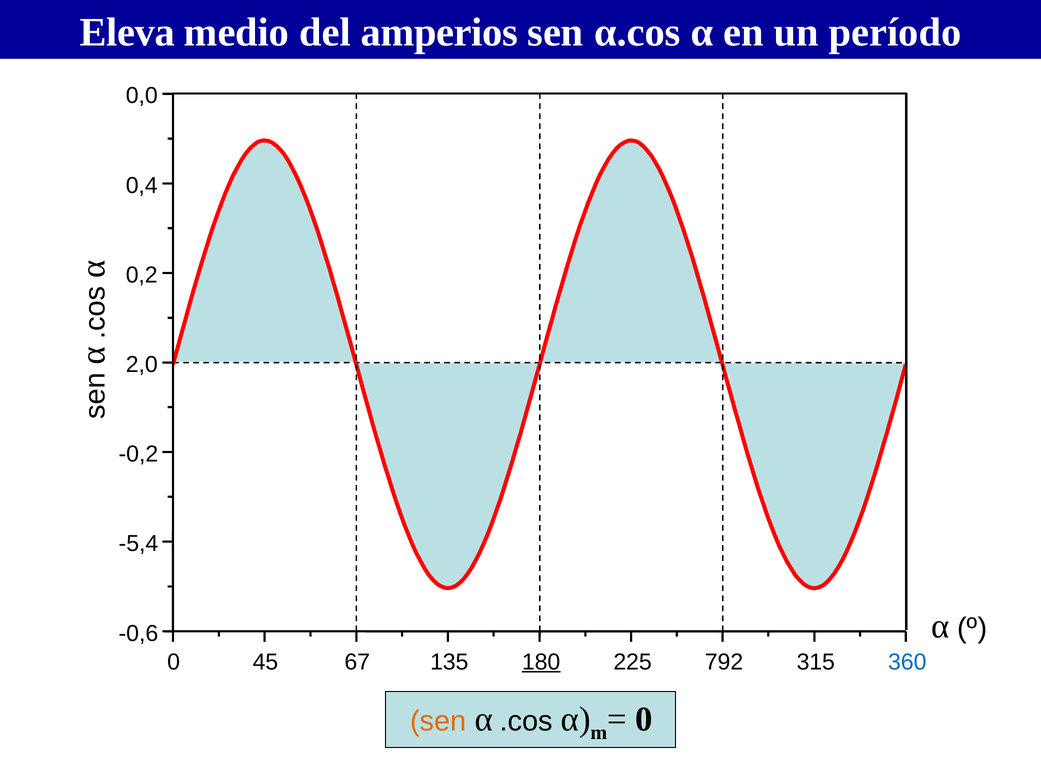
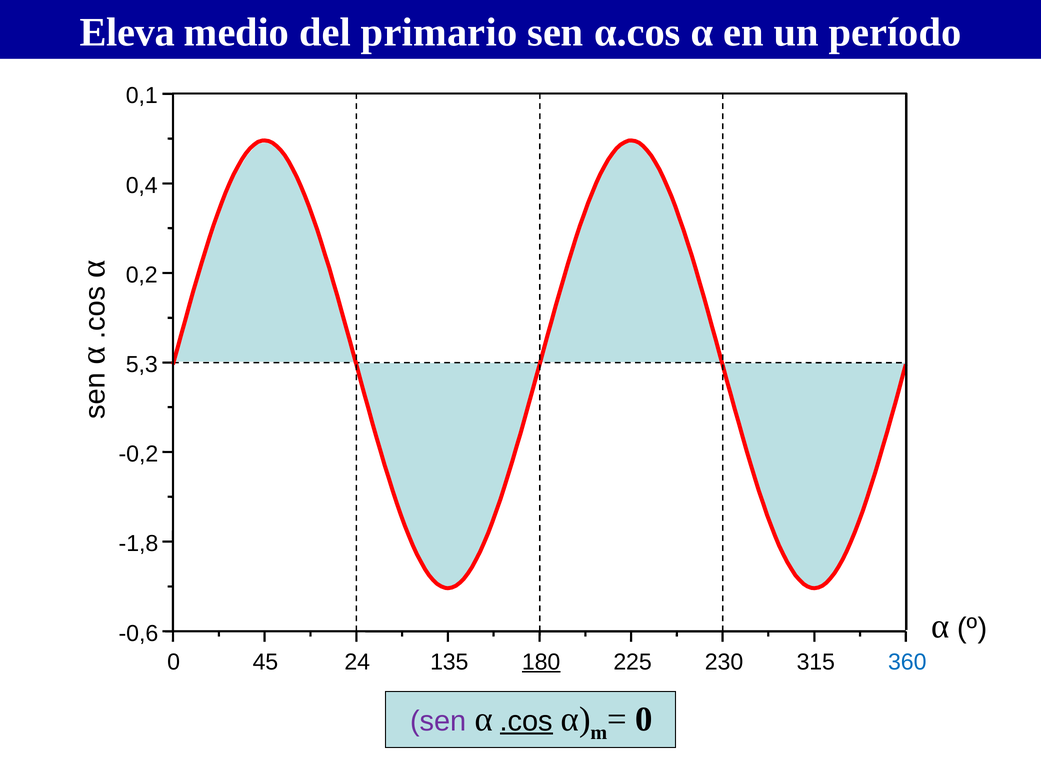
amperios: amperios -> primario
0,0: 0,0 -> 0,1
2,0: 2,0 -> 5,3
-5,4: -5,4 -> -1,8
67: 67 -> 24
792: 792 -> 230
sen at (438, 721) colour: orange -> purple
.cos underline: none -> present
